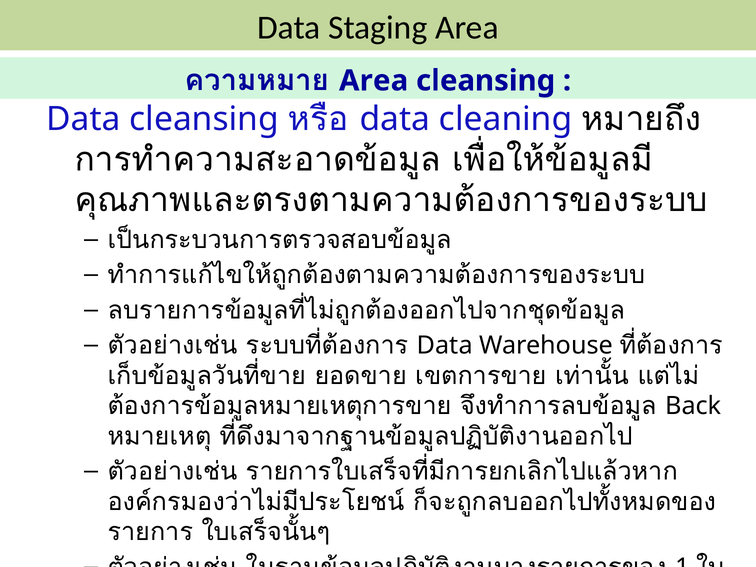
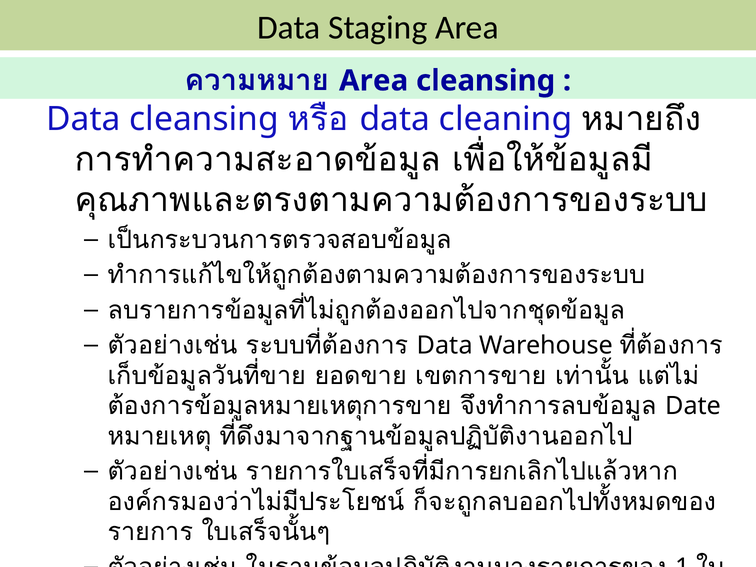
Back: Back -> Date
